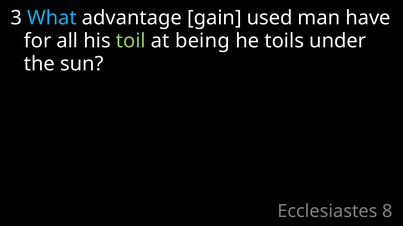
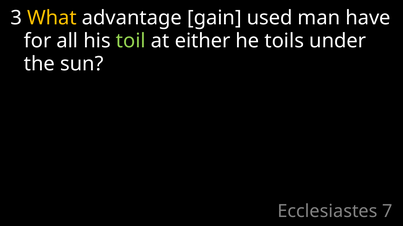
What colour: light blue -> yellow
being: being -> either
8: 8 -> 7
